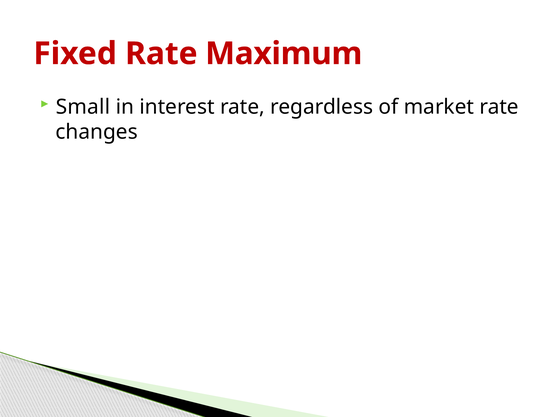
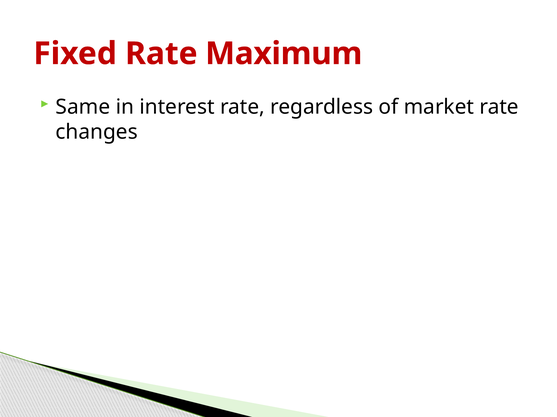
Small: Small -> Same
